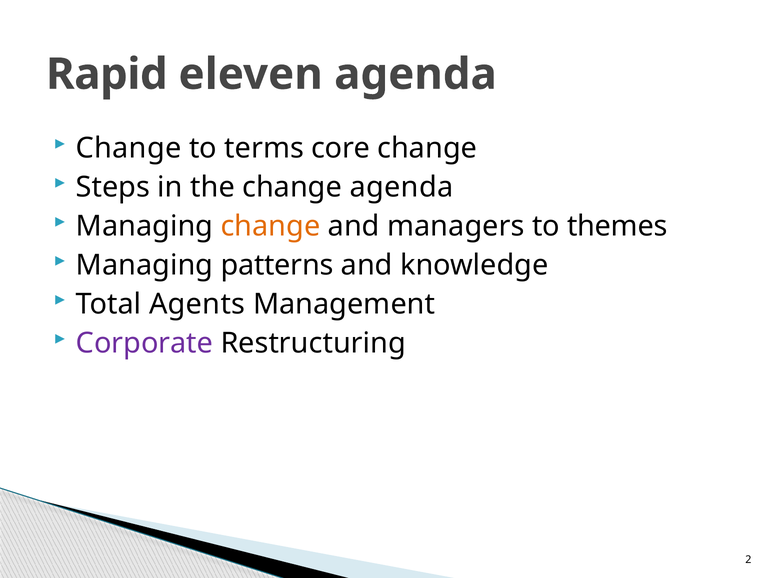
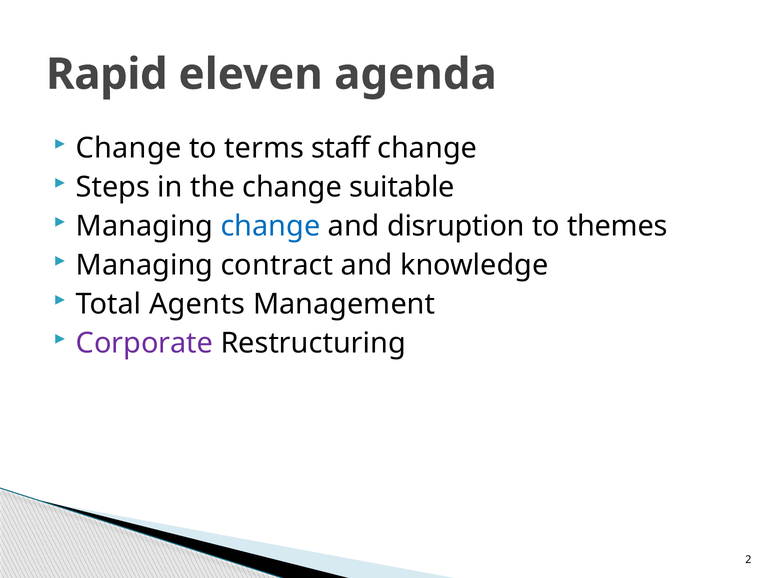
core: core -> staff
change agenda: agenda -> suitable
change at (270, 226) colour: orange -> blue
managers: managers -> disruption
patterns: patterns -> contract
